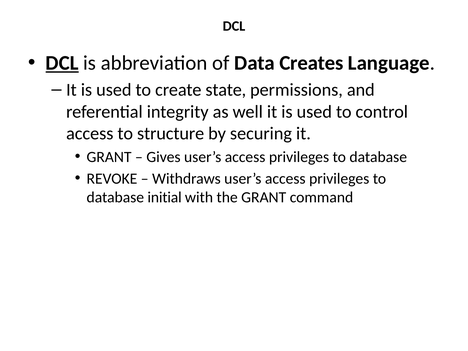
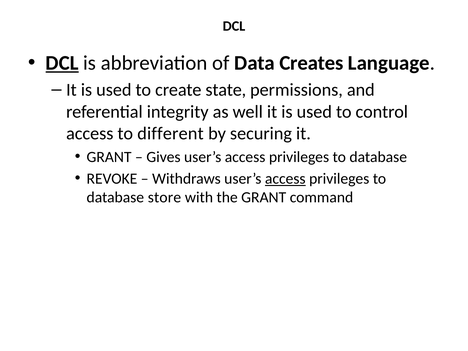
structure: structure -> different
access at (285, 179) underline: none -> present
initial: initial -> store
